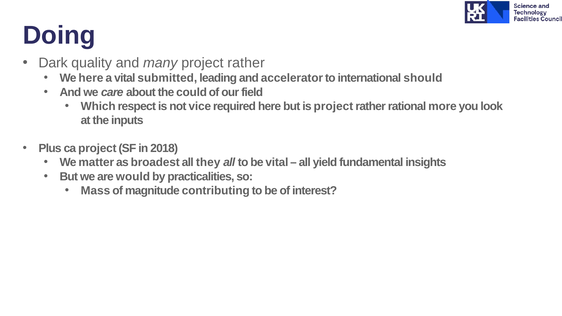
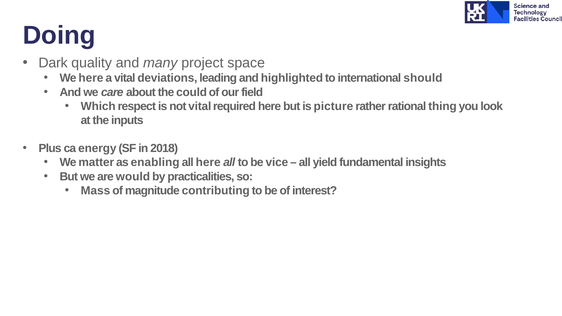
many project rather: rather -> space
submitted: submitted -> deviations
accelerator: accelerator -> highlighted
not vice: vice -> vital
is project: project -> picture
more: more -> thing
ca project: project -> energy
broadest: broadest -> enabling
all they: they -> here
be vital: vital -> vice
